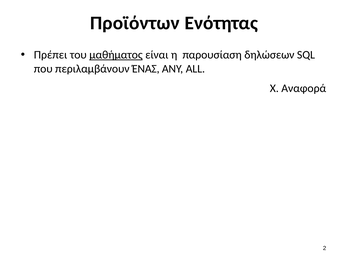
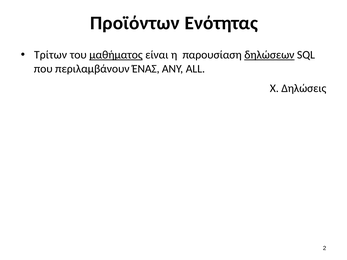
Πρέπει: Πρέπει -> Τρίτων
δηλώσεων underline: none -> present
Αναφορά: Αναφορά -> Δηλώσεις
